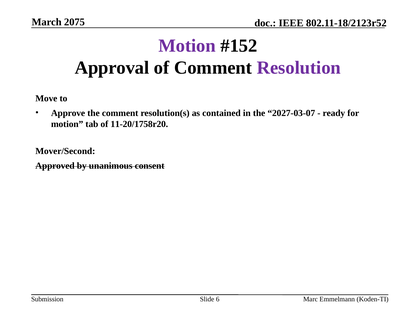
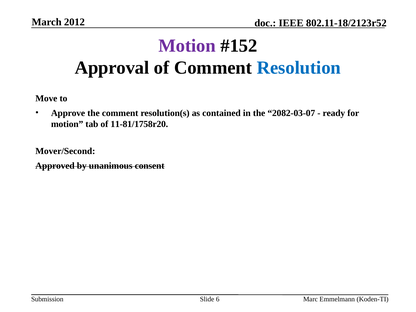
2075: 2075 -> 2012
Resolution colour: purple -> blue
2027-03-07: 2027-03-07 -> 2082-03-07
11-20/1758r20: 11-20/1758r20 -> 11-81/1758r20
